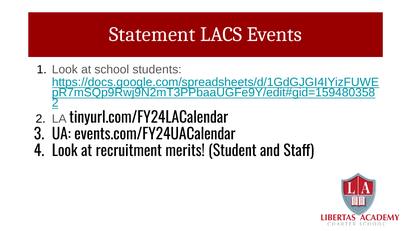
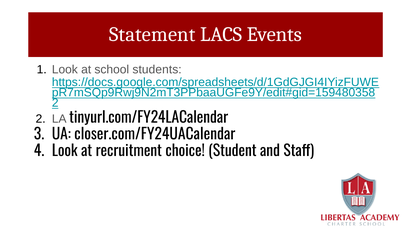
events.com/FY24UACalendar: events.com/FY24UACalendar -> closer.com/FY24UACalendar
merits: merits -> choice
